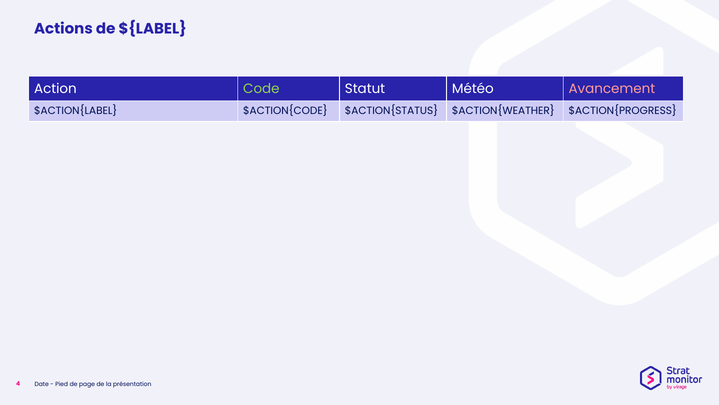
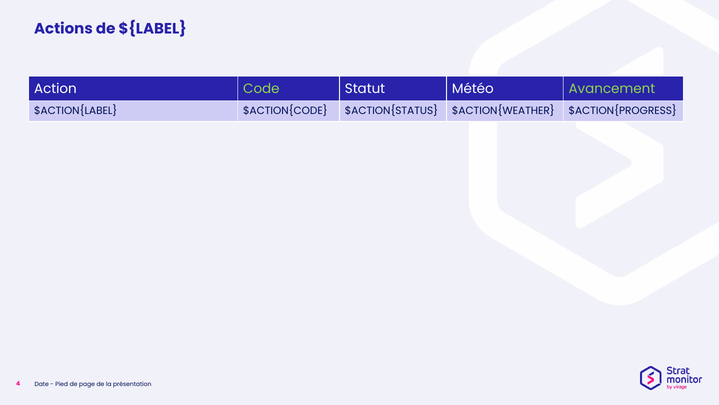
Avancement colour: pink -> light green
